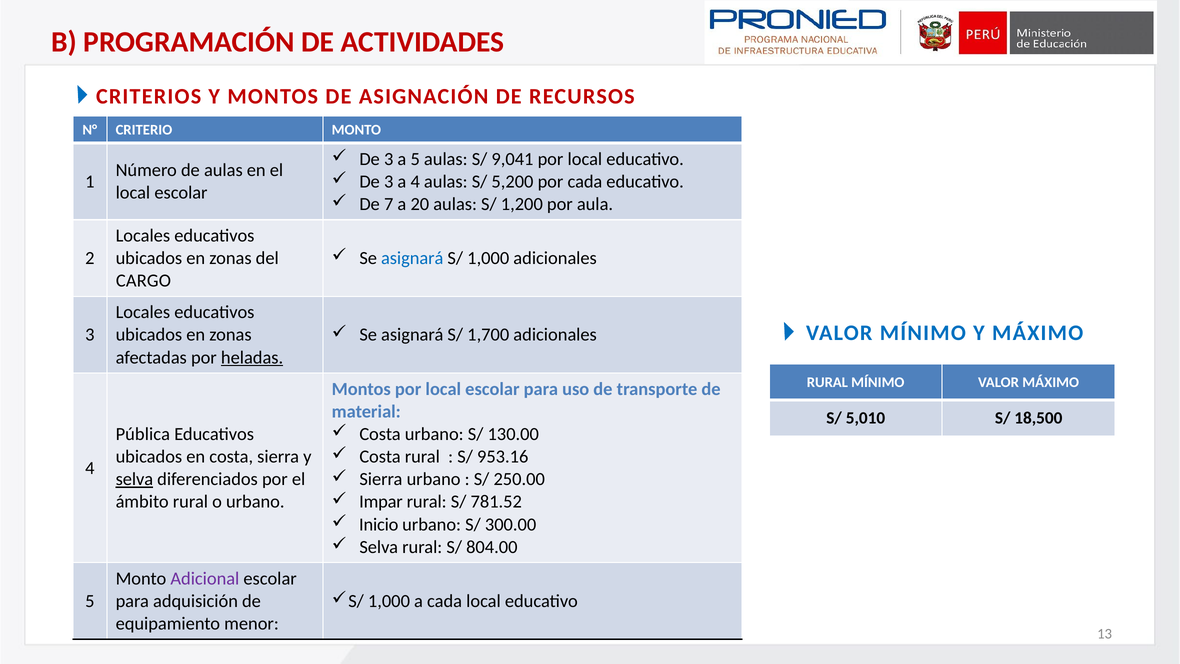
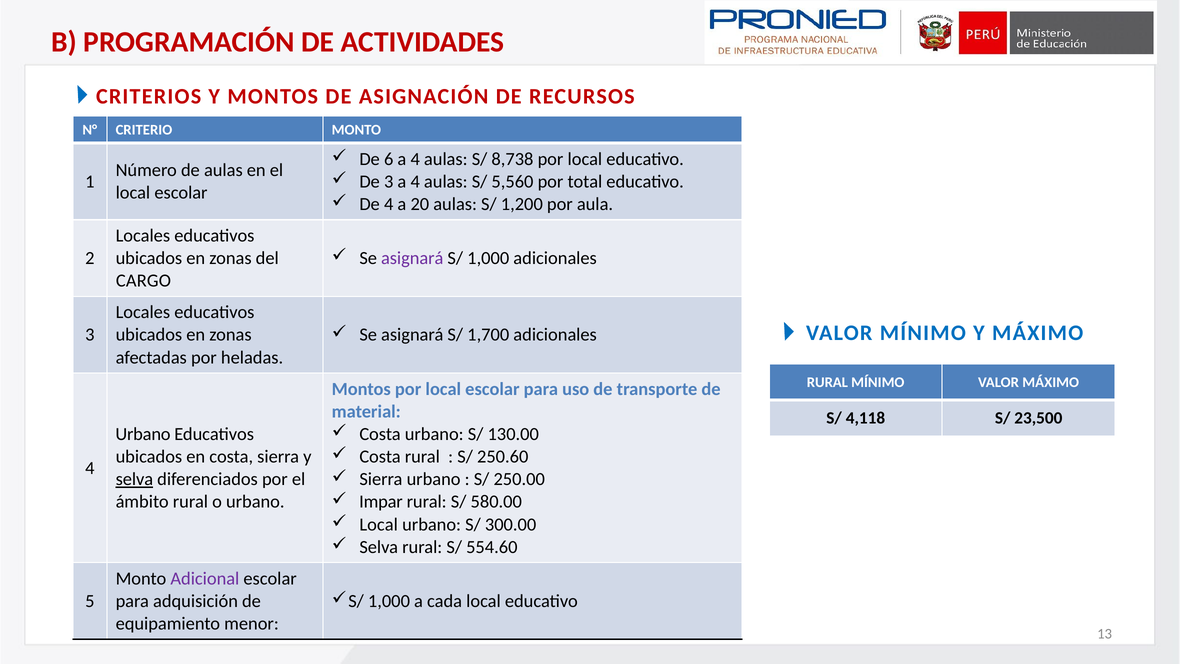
3 at (389, 159): 3 -> 6
5 at (415, 159): 5 -> 4
9,041: 9,041 -> 8,738
5,200: 5,200 -> 5,560
por cada: cada -> total
De 7: 7 -> 4
asignará at (412, 258) colour: blue -> purple
heladas underline: present -> none
5,010: 5,010 -> 4,118
18,500: 18,500 -> 23,500
Pública at (143, 434): Pública -> Urbano
953.16: 953.16 -> 250.60
781.52: 781.52 -> 580.00
Inicio at (379, 524): Inicio -> Local
804.00: 804.00 -> 554.60
